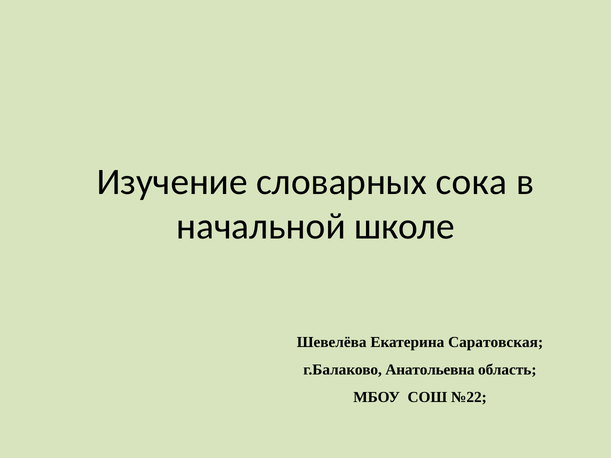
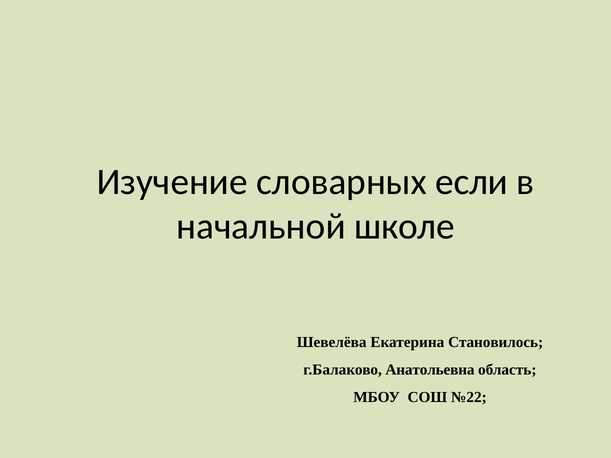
сока: сока -> если
Саратовская: Саратовская -> Становилось
